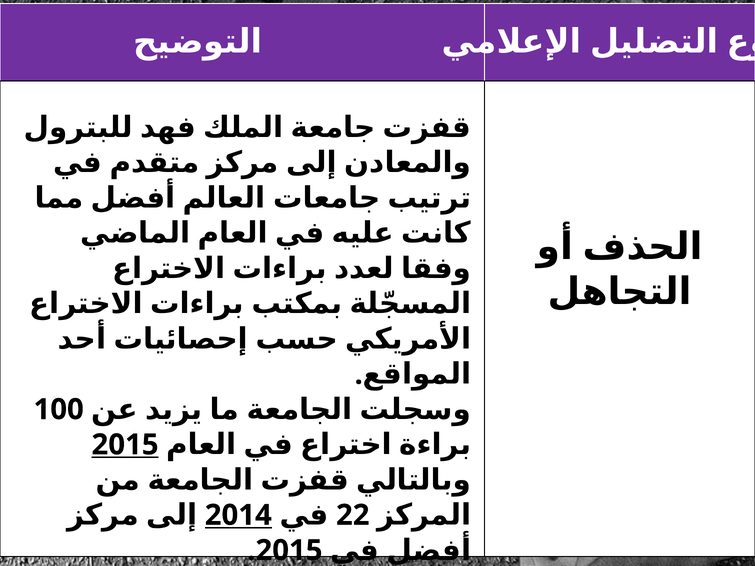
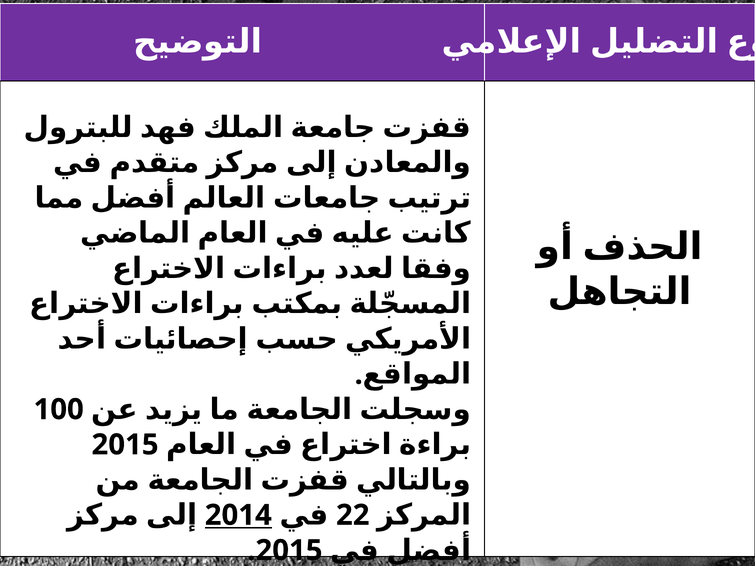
2015 at (125, 445) underline: present -> none
